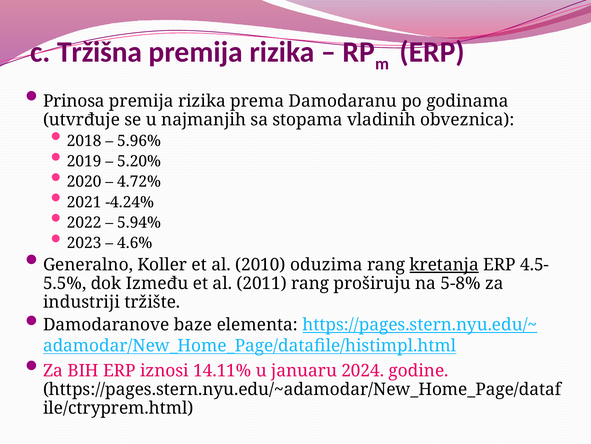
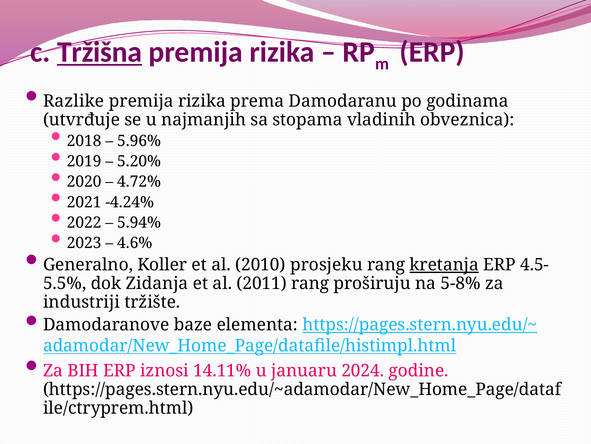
Tržišna underline: none -> present
Prinosa: Prinosa -> Razlike
oduzima: oduzima -> prosjeku
Između: Između -> Zidanja
